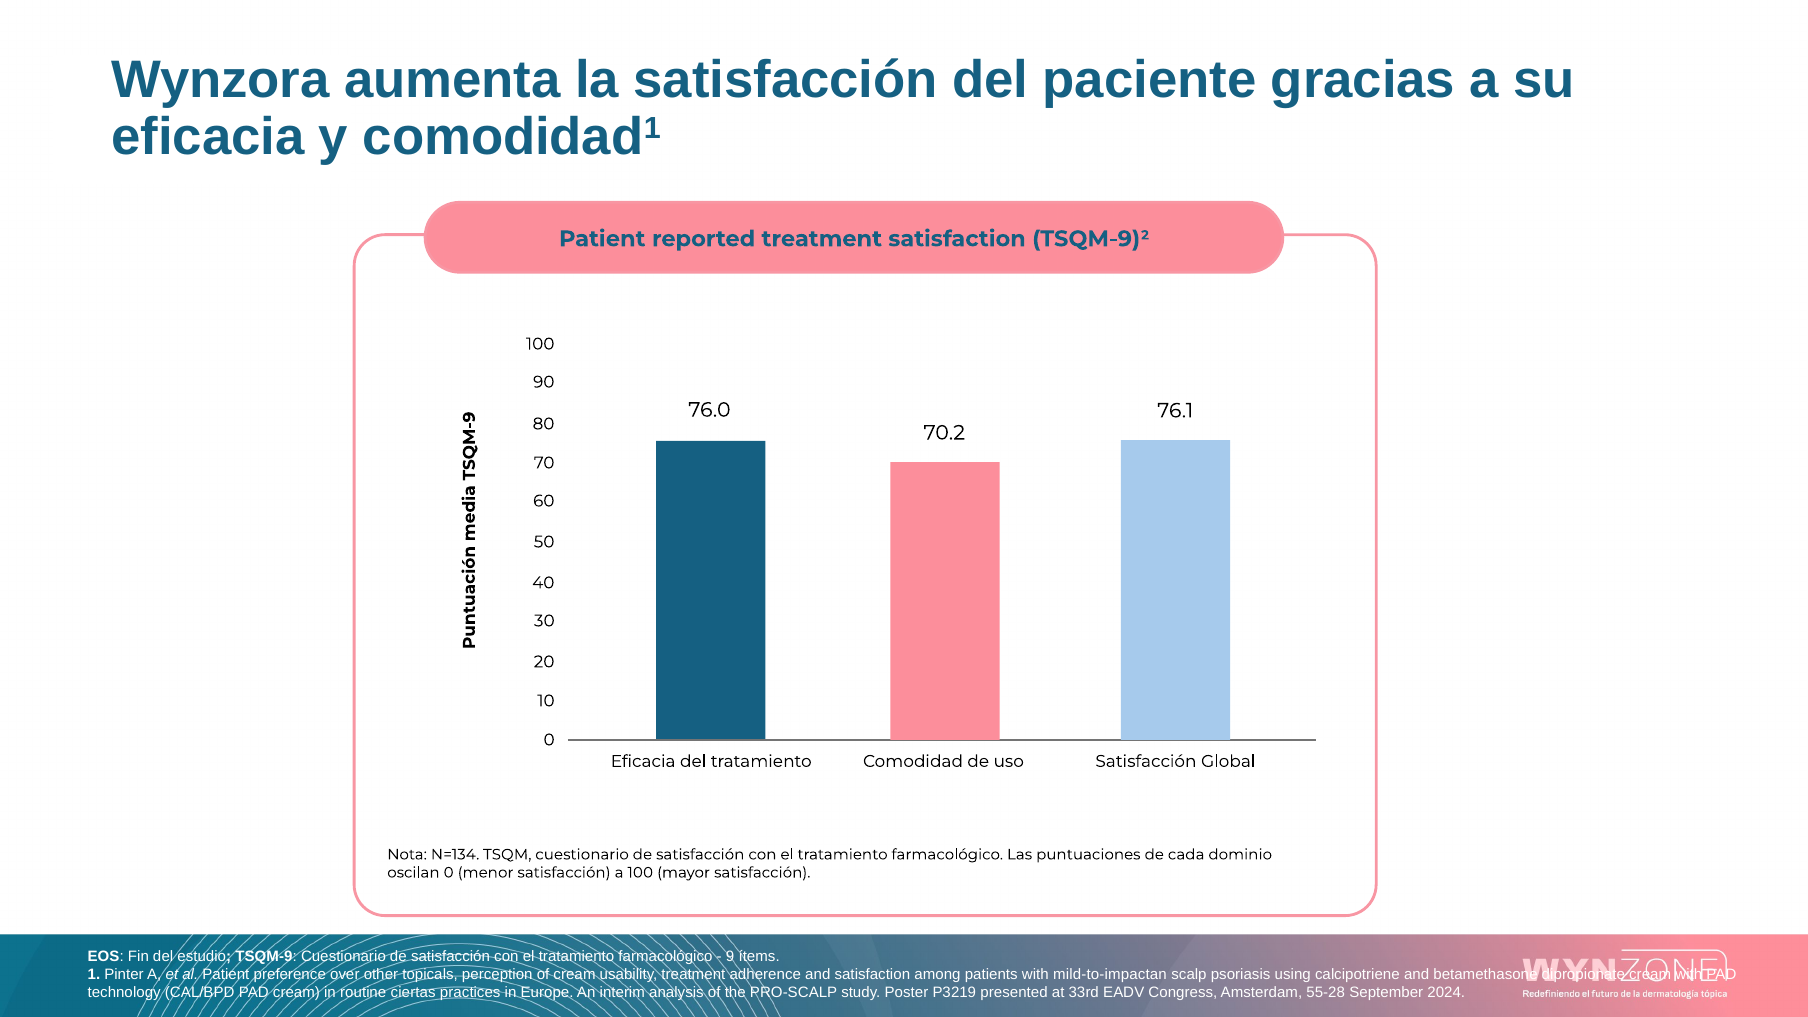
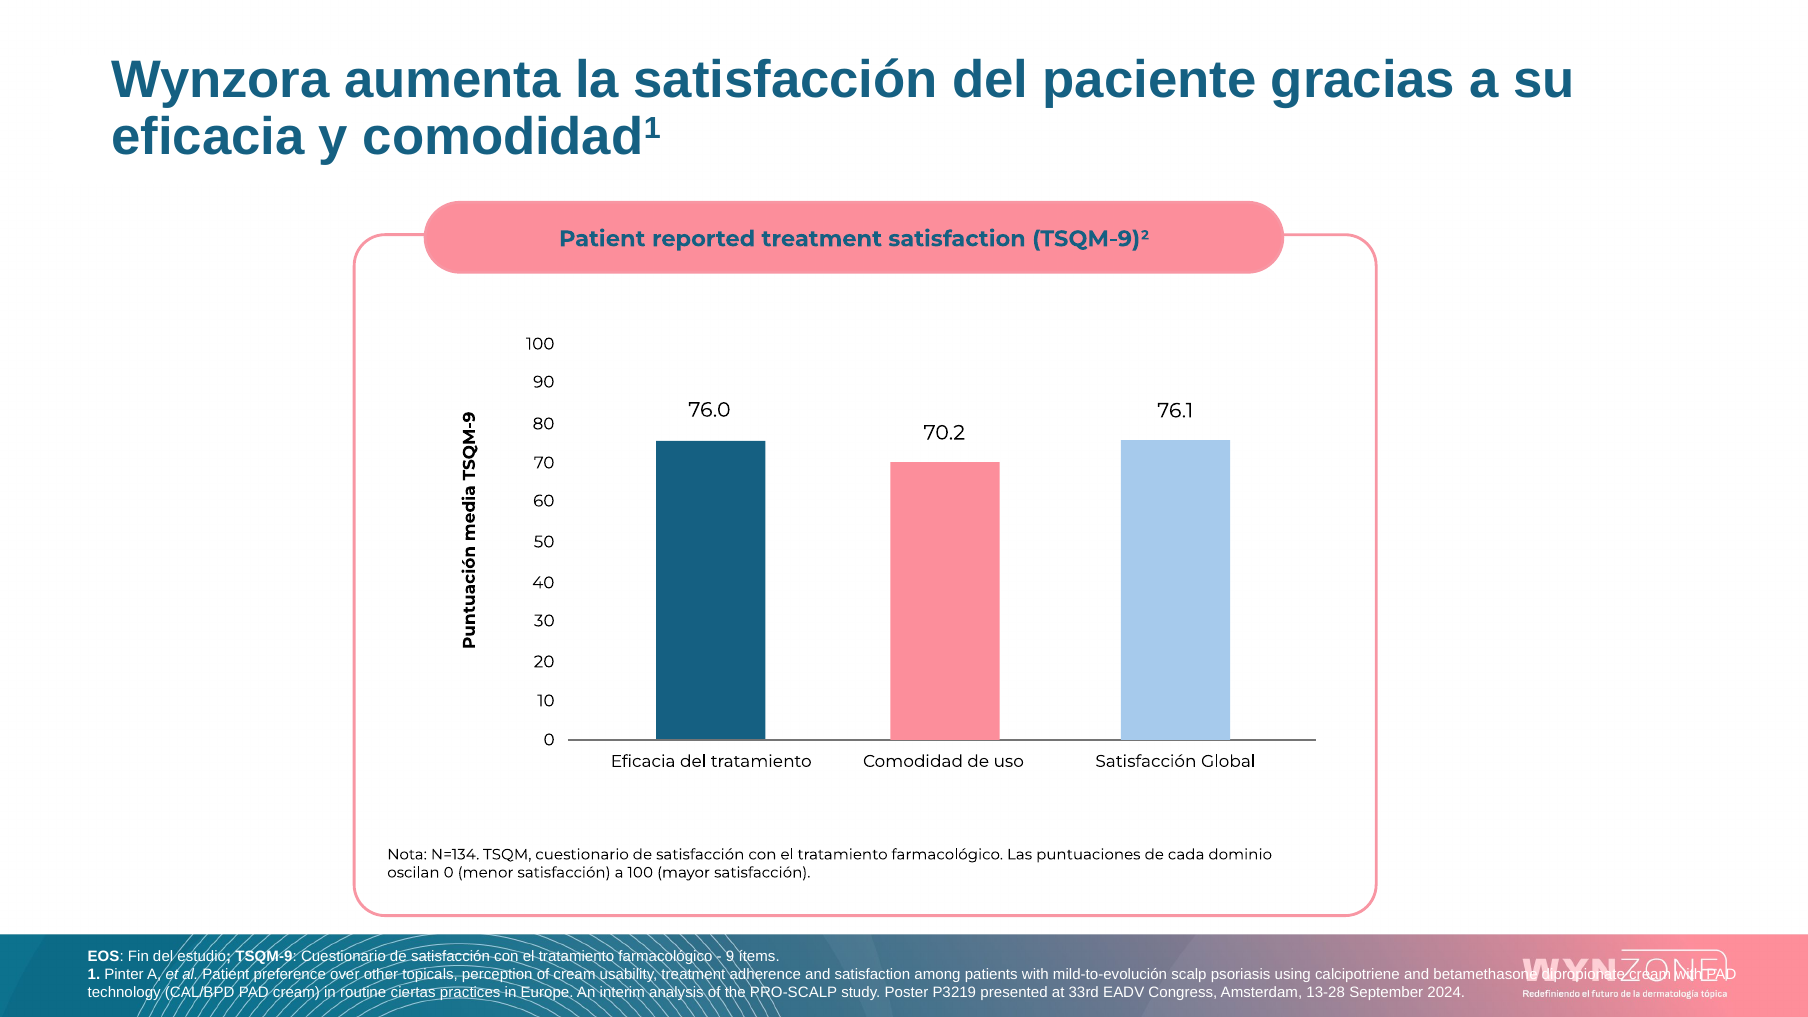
mild-to-impactan: mild-to-impactan -> mild-to-evolución
55-28: 55-28 -> 13-28
